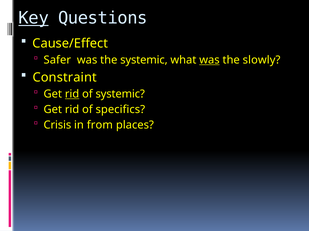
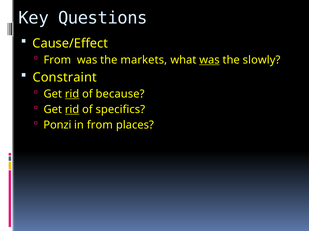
Key underline: present -> none
Safer at (57, 60): Safer -> From
the systemic: systemic -> markets
of systemic: systemic -> because
rid at (72, 110) underline: none -> present
Crisis: Crisis -> Ponzi
